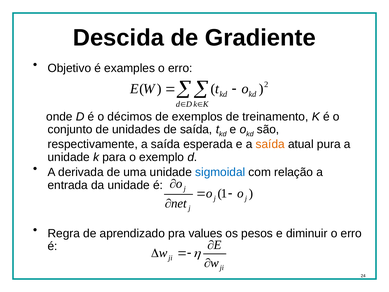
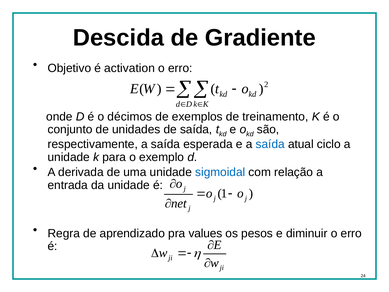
examples: examples -> activation
saída at (270, 144) colour: orange -> blue
pura: pura -> ciclo
